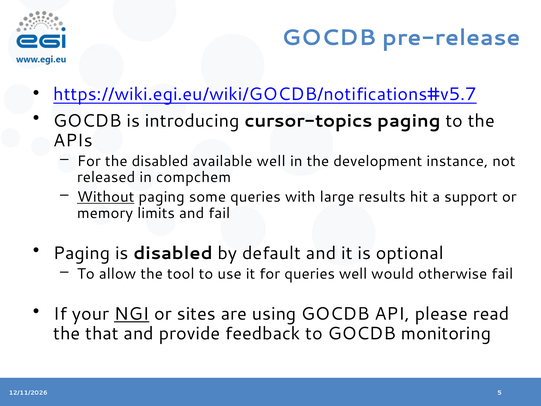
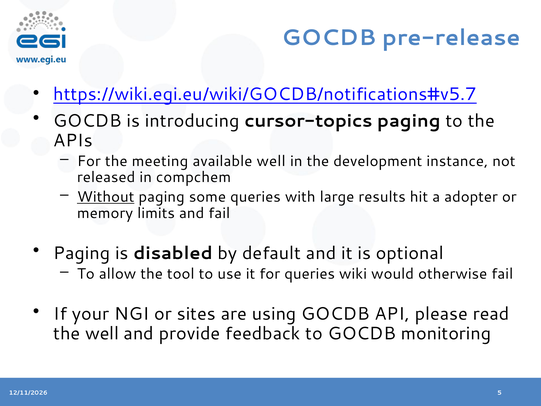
the disabled: disabled -> meeting
support: support -> adopter
queries well: well -> wiki
NGI underline: present -> none
the that: that -> well
